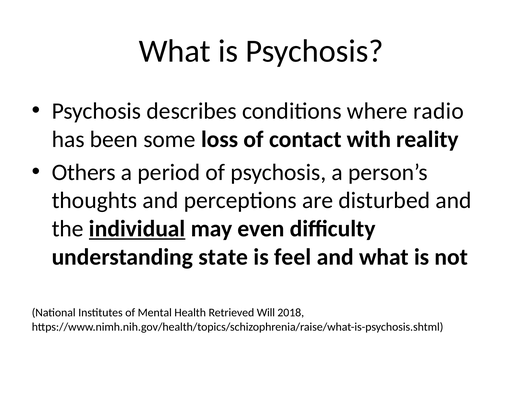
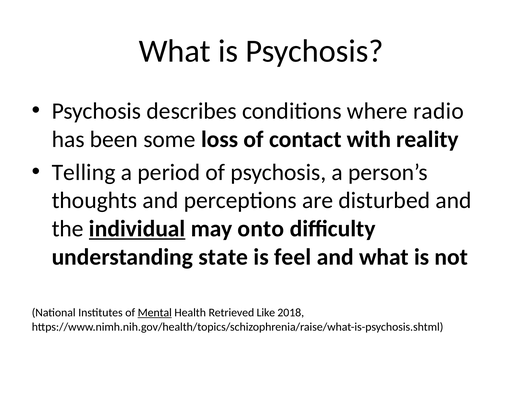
Others: Others -> Telling
even: even -> onto
Mental underline: none -> present
Will: Will -> Like
